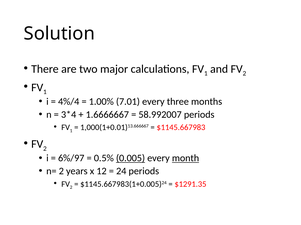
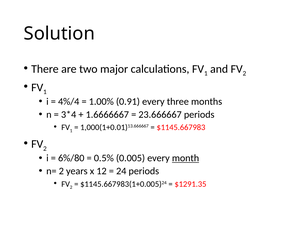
7.01: 7.01 -> 0.91
58.992007: 58.992007 -> 23.666667
6%/97: 6%/97 -> 6%/80
0.005 underline: present -> none
